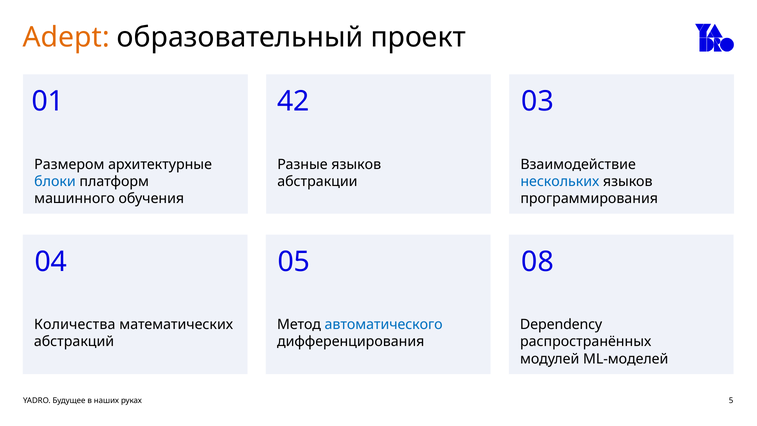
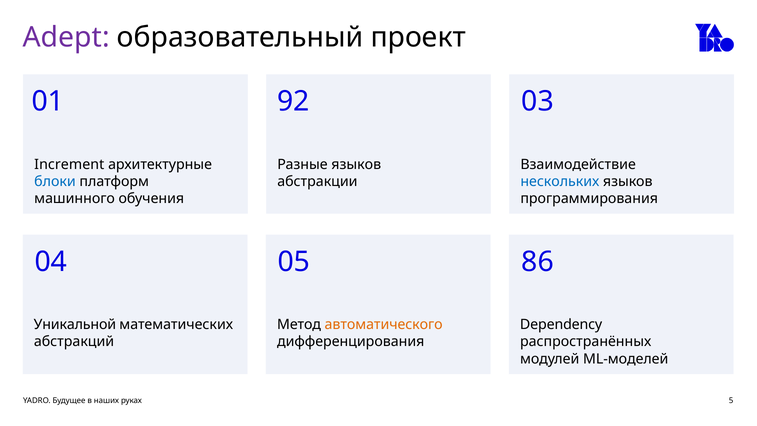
Adept colour: orange -> purple
42: 42 -> 92
Размером: Размером -> Increment
08: 08 -> 86
Количества: Количества -> Уникальной
автоматического colour: blue -> orange
